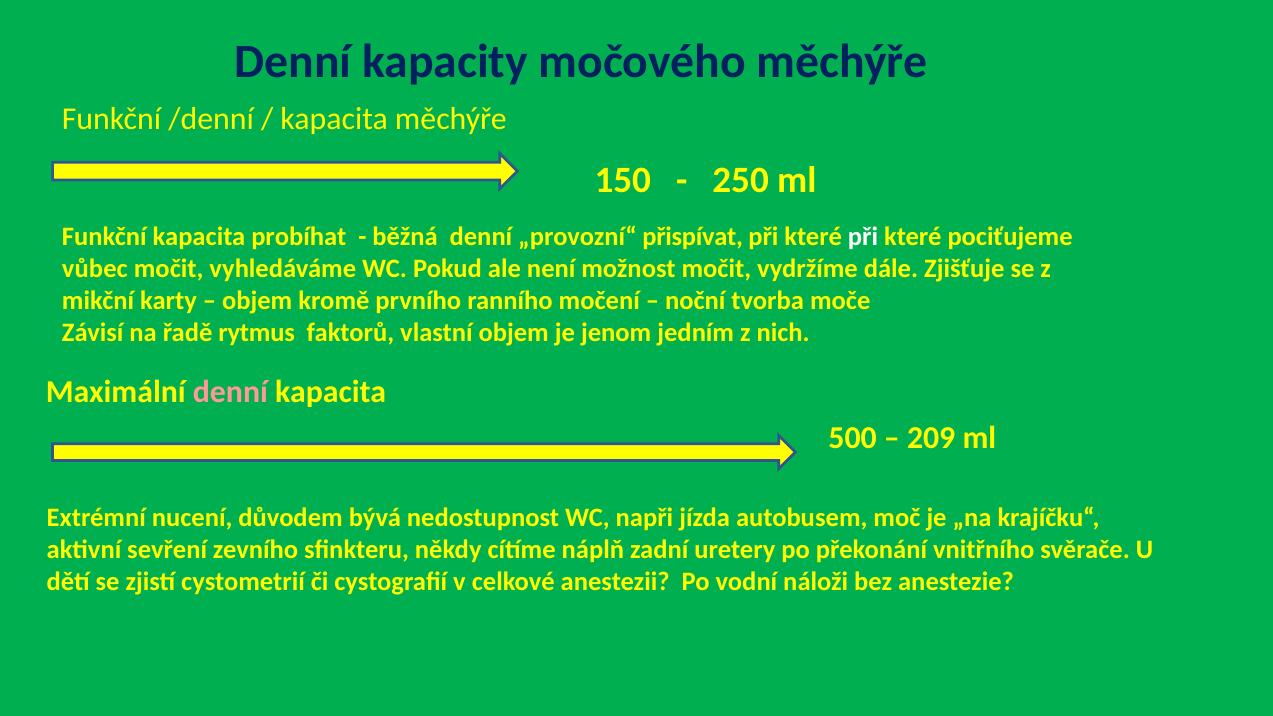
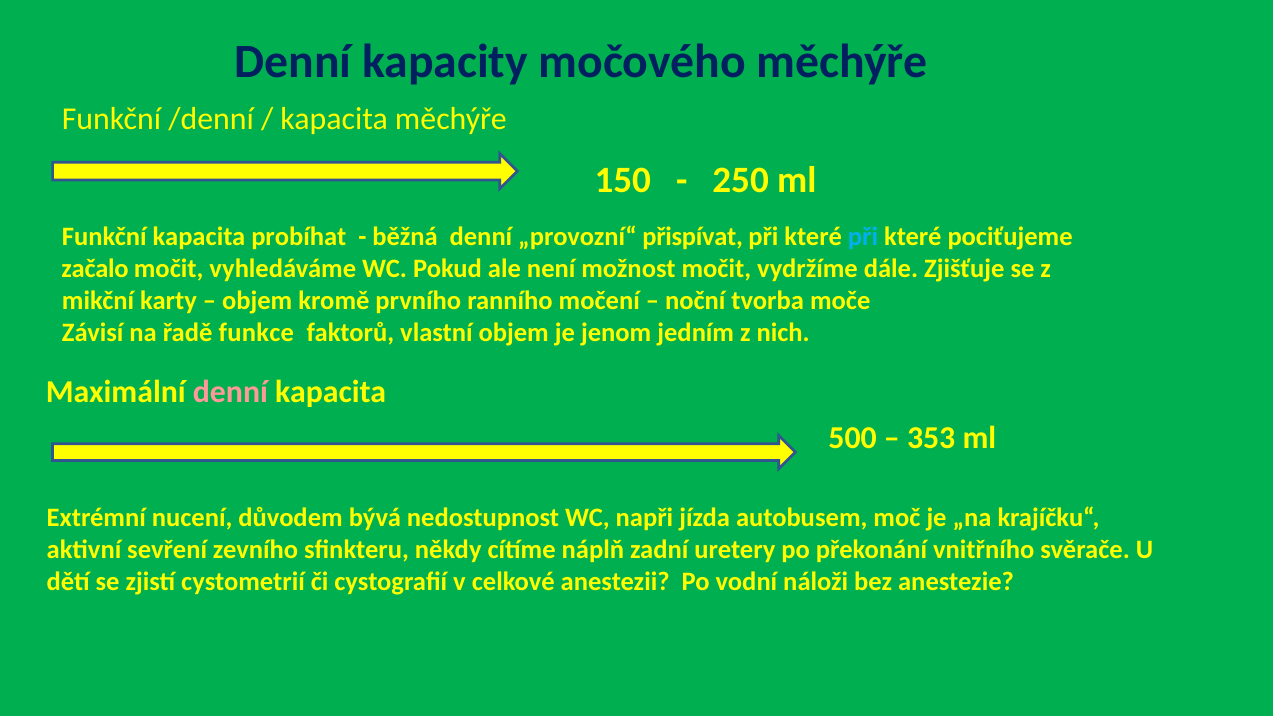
při at (863, 237) colour: white -> light blue
vůbec: vůbec -> začalo
rytmus: rytmus -> funkce
209: 209 -> 353
